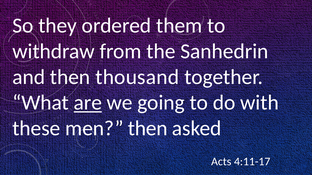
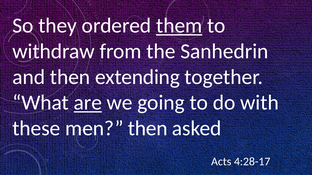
them underline: none -> present
thousand: thousand -> extending
4:11-17: 4:11-17 -> 4:28-17
